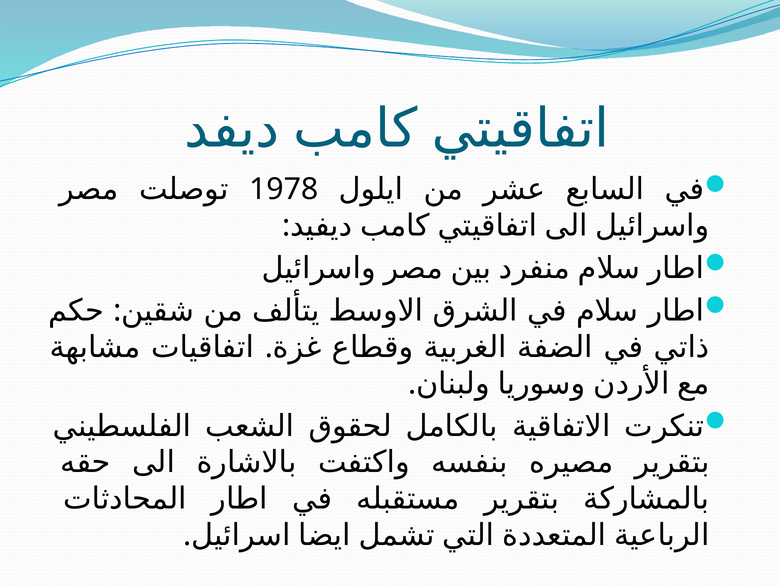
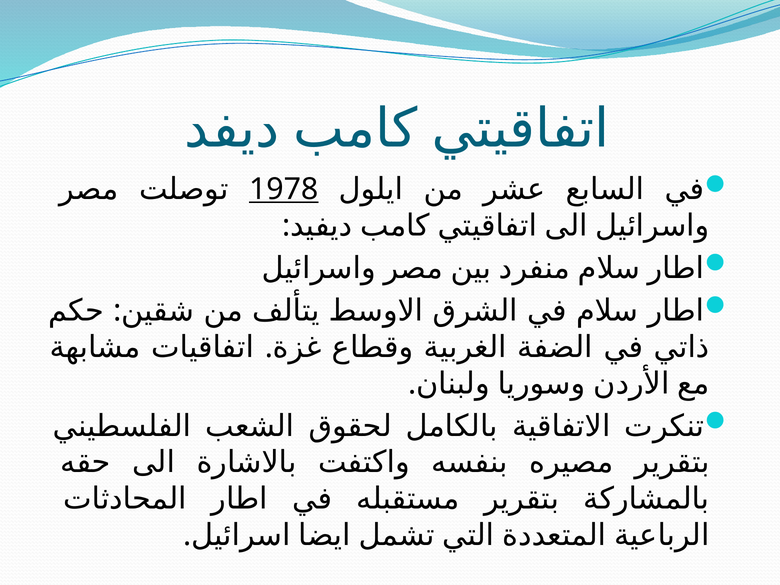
1978 underline: none -> present
